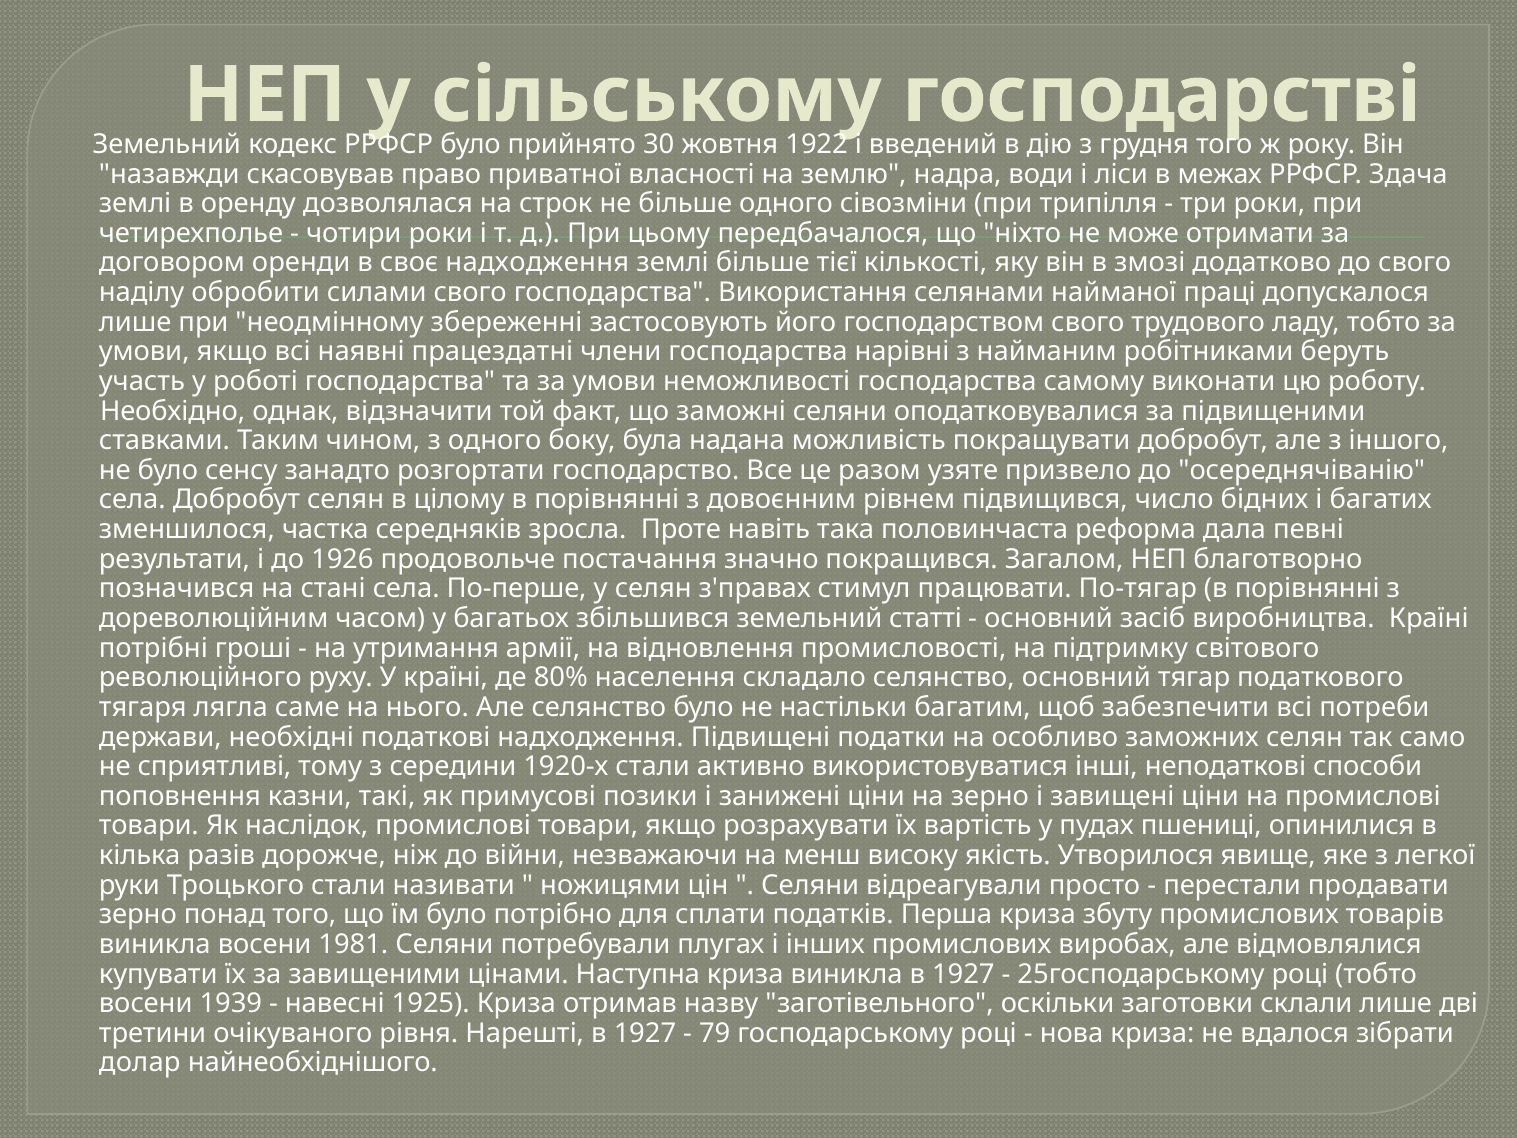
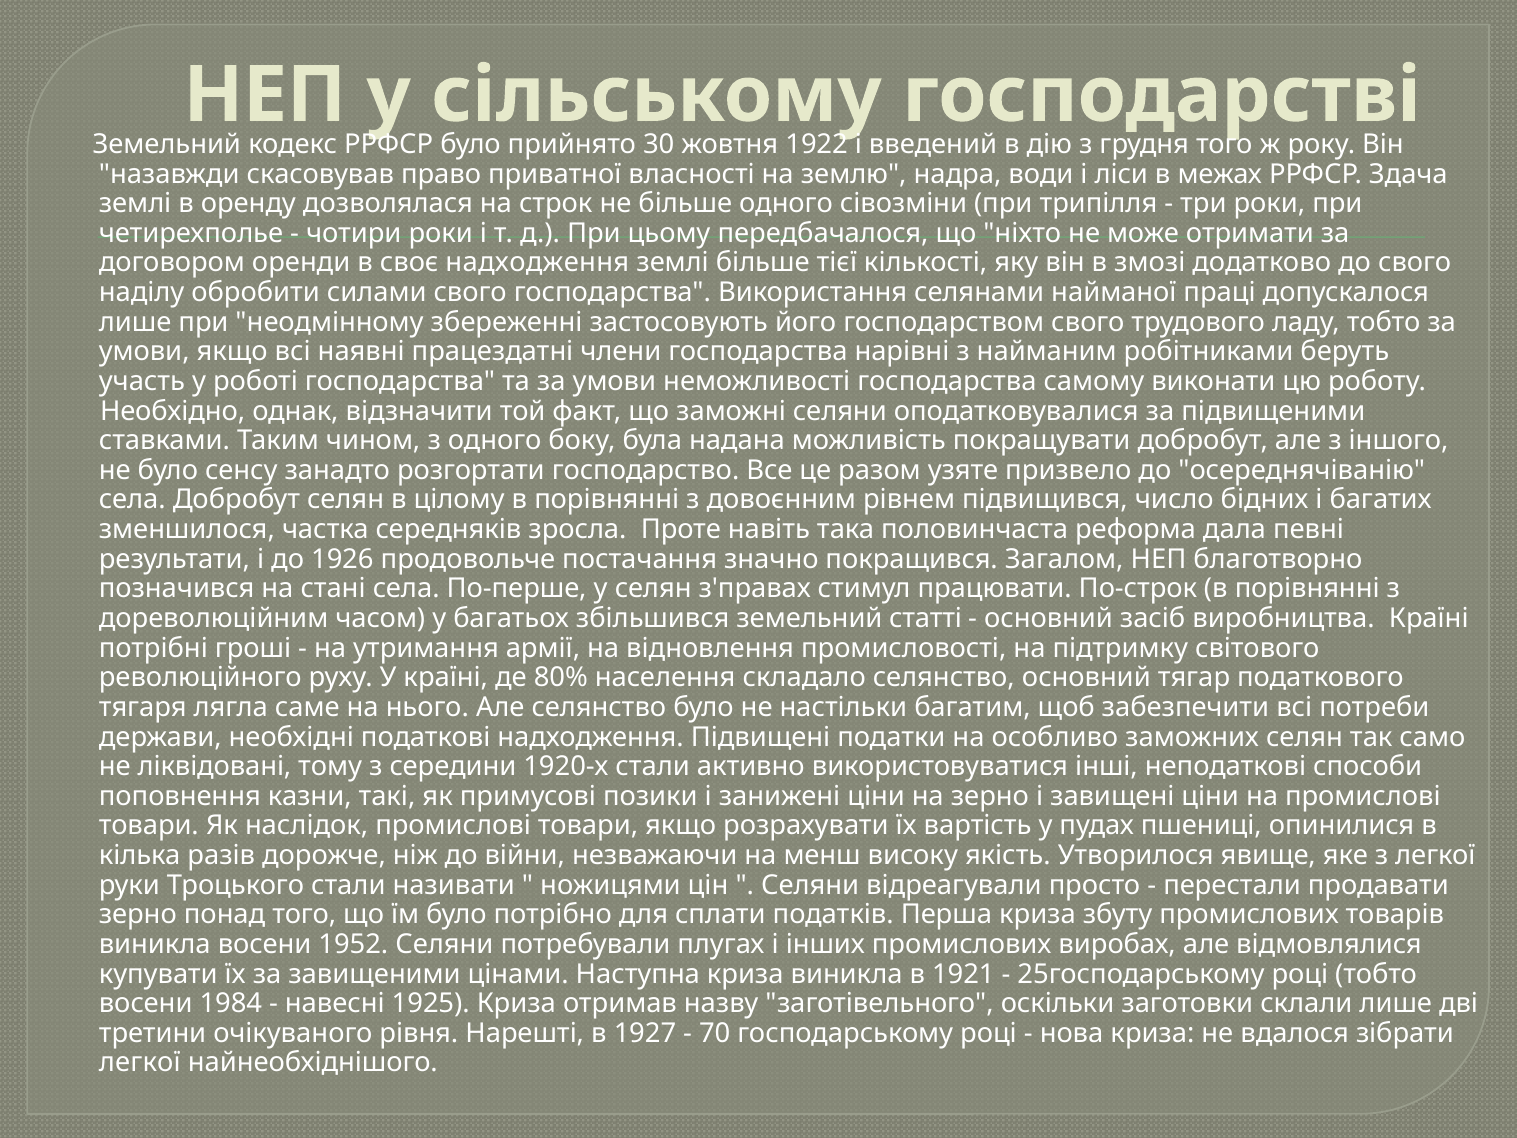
По-тягар: По-тягар -> По-строк
сприятливі: сприятливі -> ліквідовані
1981: 1981 -> 1952
виникла в 1927: 1927 -> 1921
1939: 1939 -> 1984
79: 79 -> 70
долар at (140, 1063): долар -> легкої
